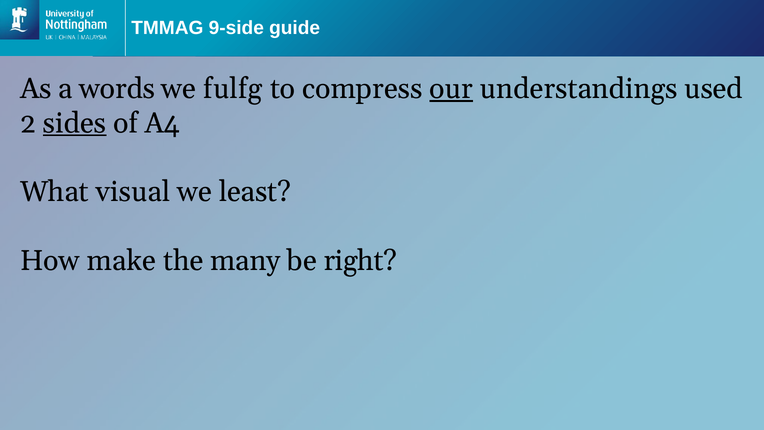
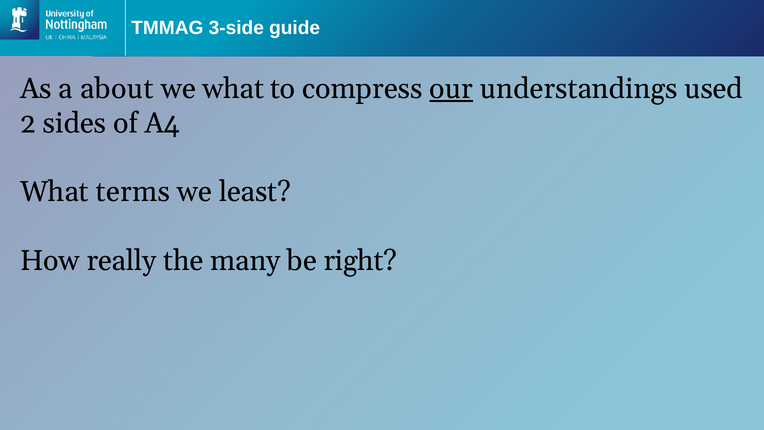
9-side: 9-side -> 3-side
words: words -> about
we fulfg: fulfg -> what
sides underline: present -> none
visual: visual -> terms
make: make -> really
